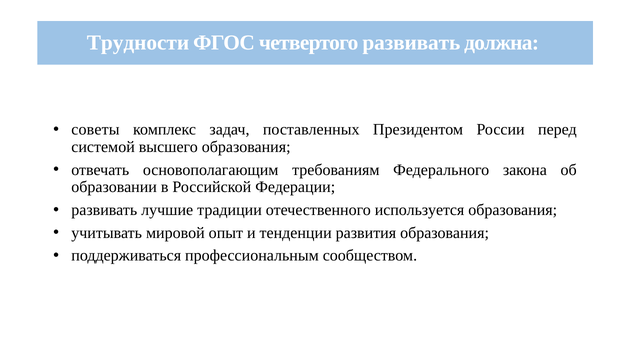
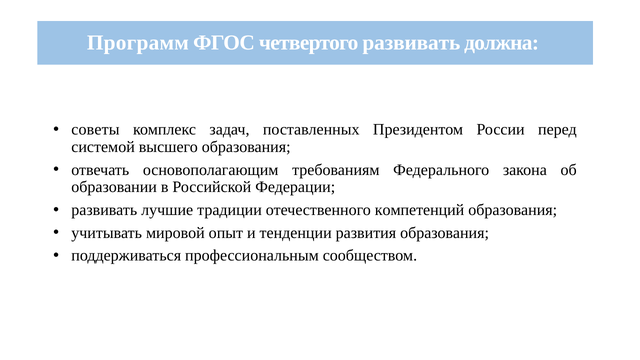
Трудности: Трудности -> Программ
используется: используется -> компетенций
